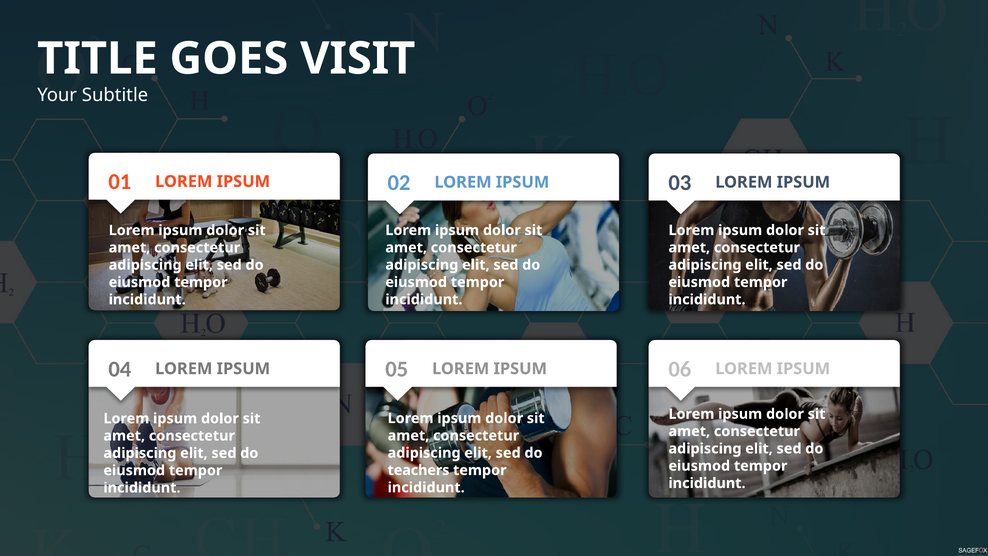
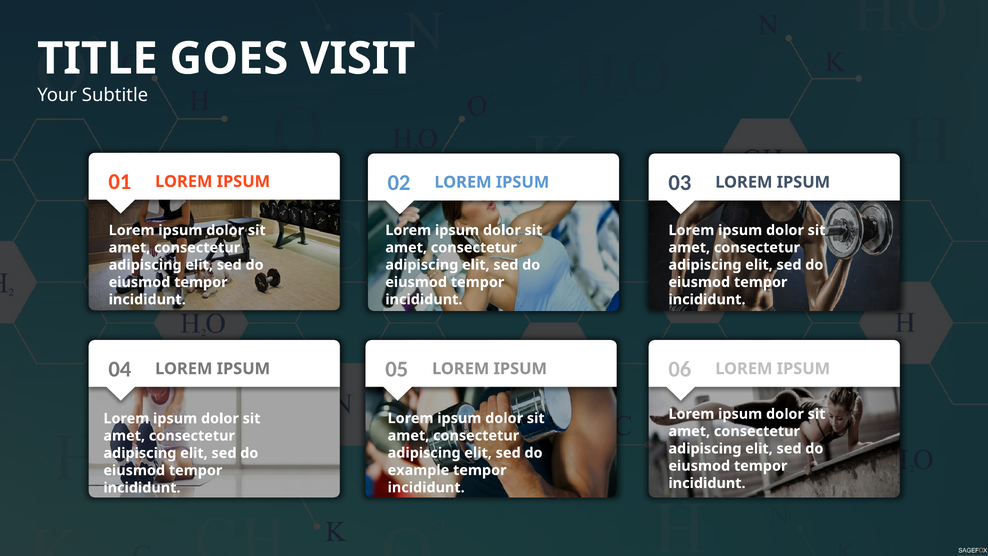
teachers: teachers -> example
